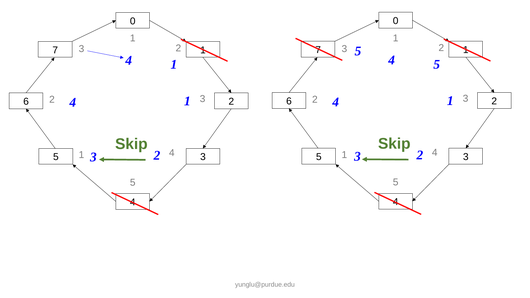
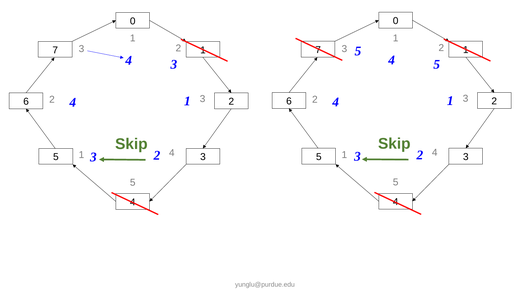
1 at (174, 65): 1 -> 3
